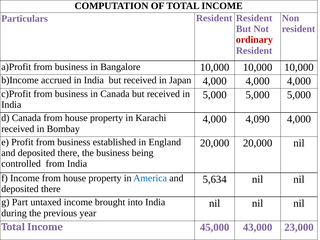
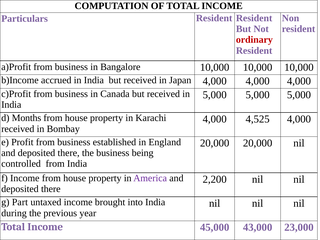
d Canada: Canada -> Months
4,090: 4,090 -> 4,525
America colour: blue -> purple
5,634: 5,634 -> 2,200
